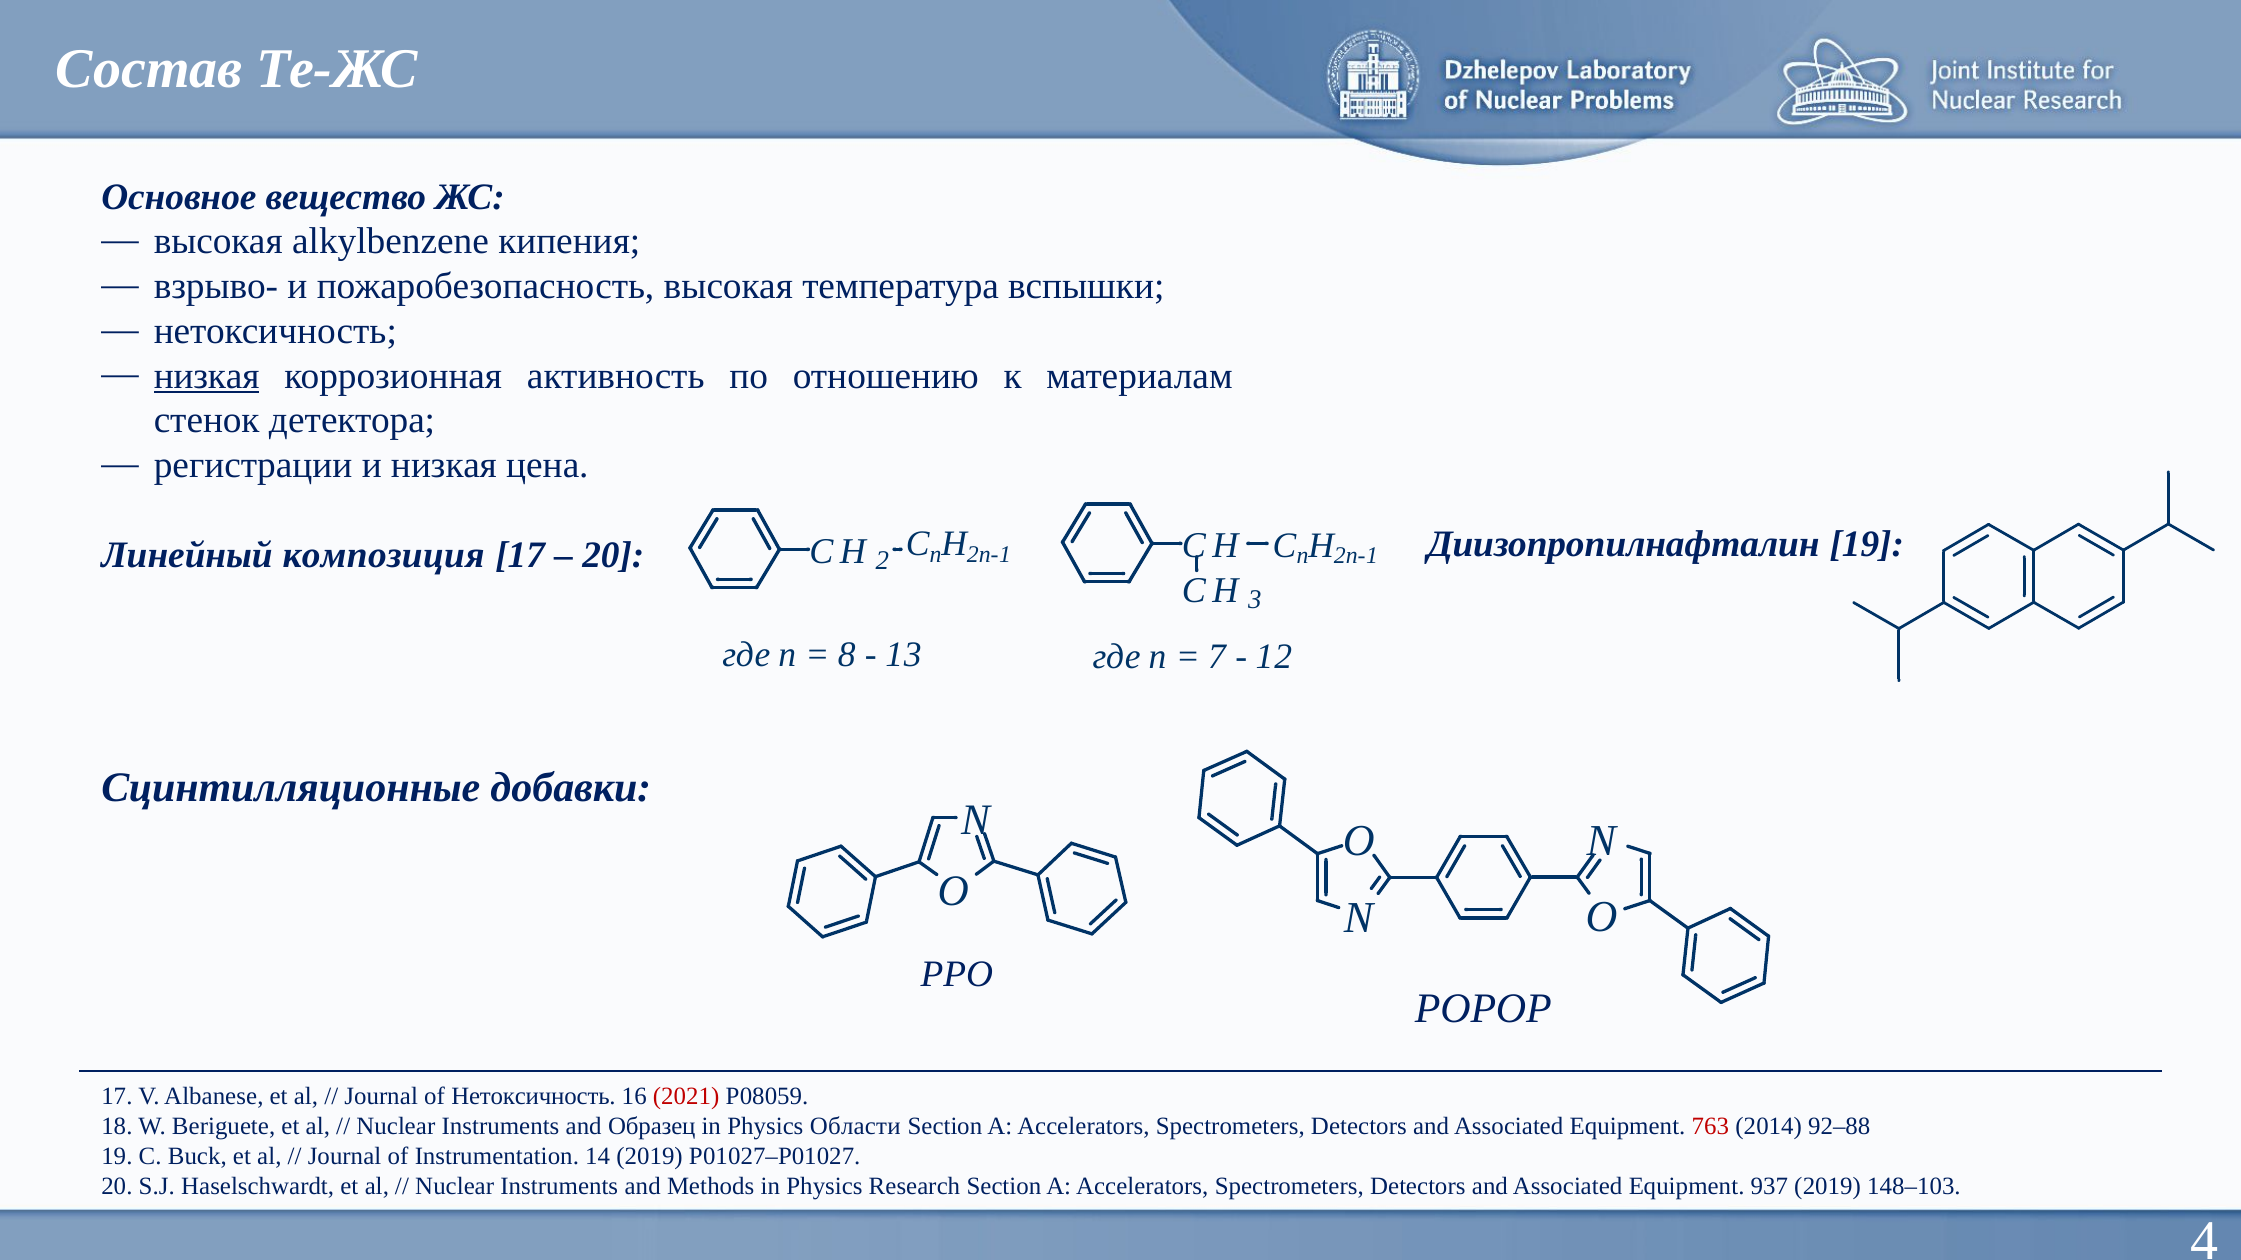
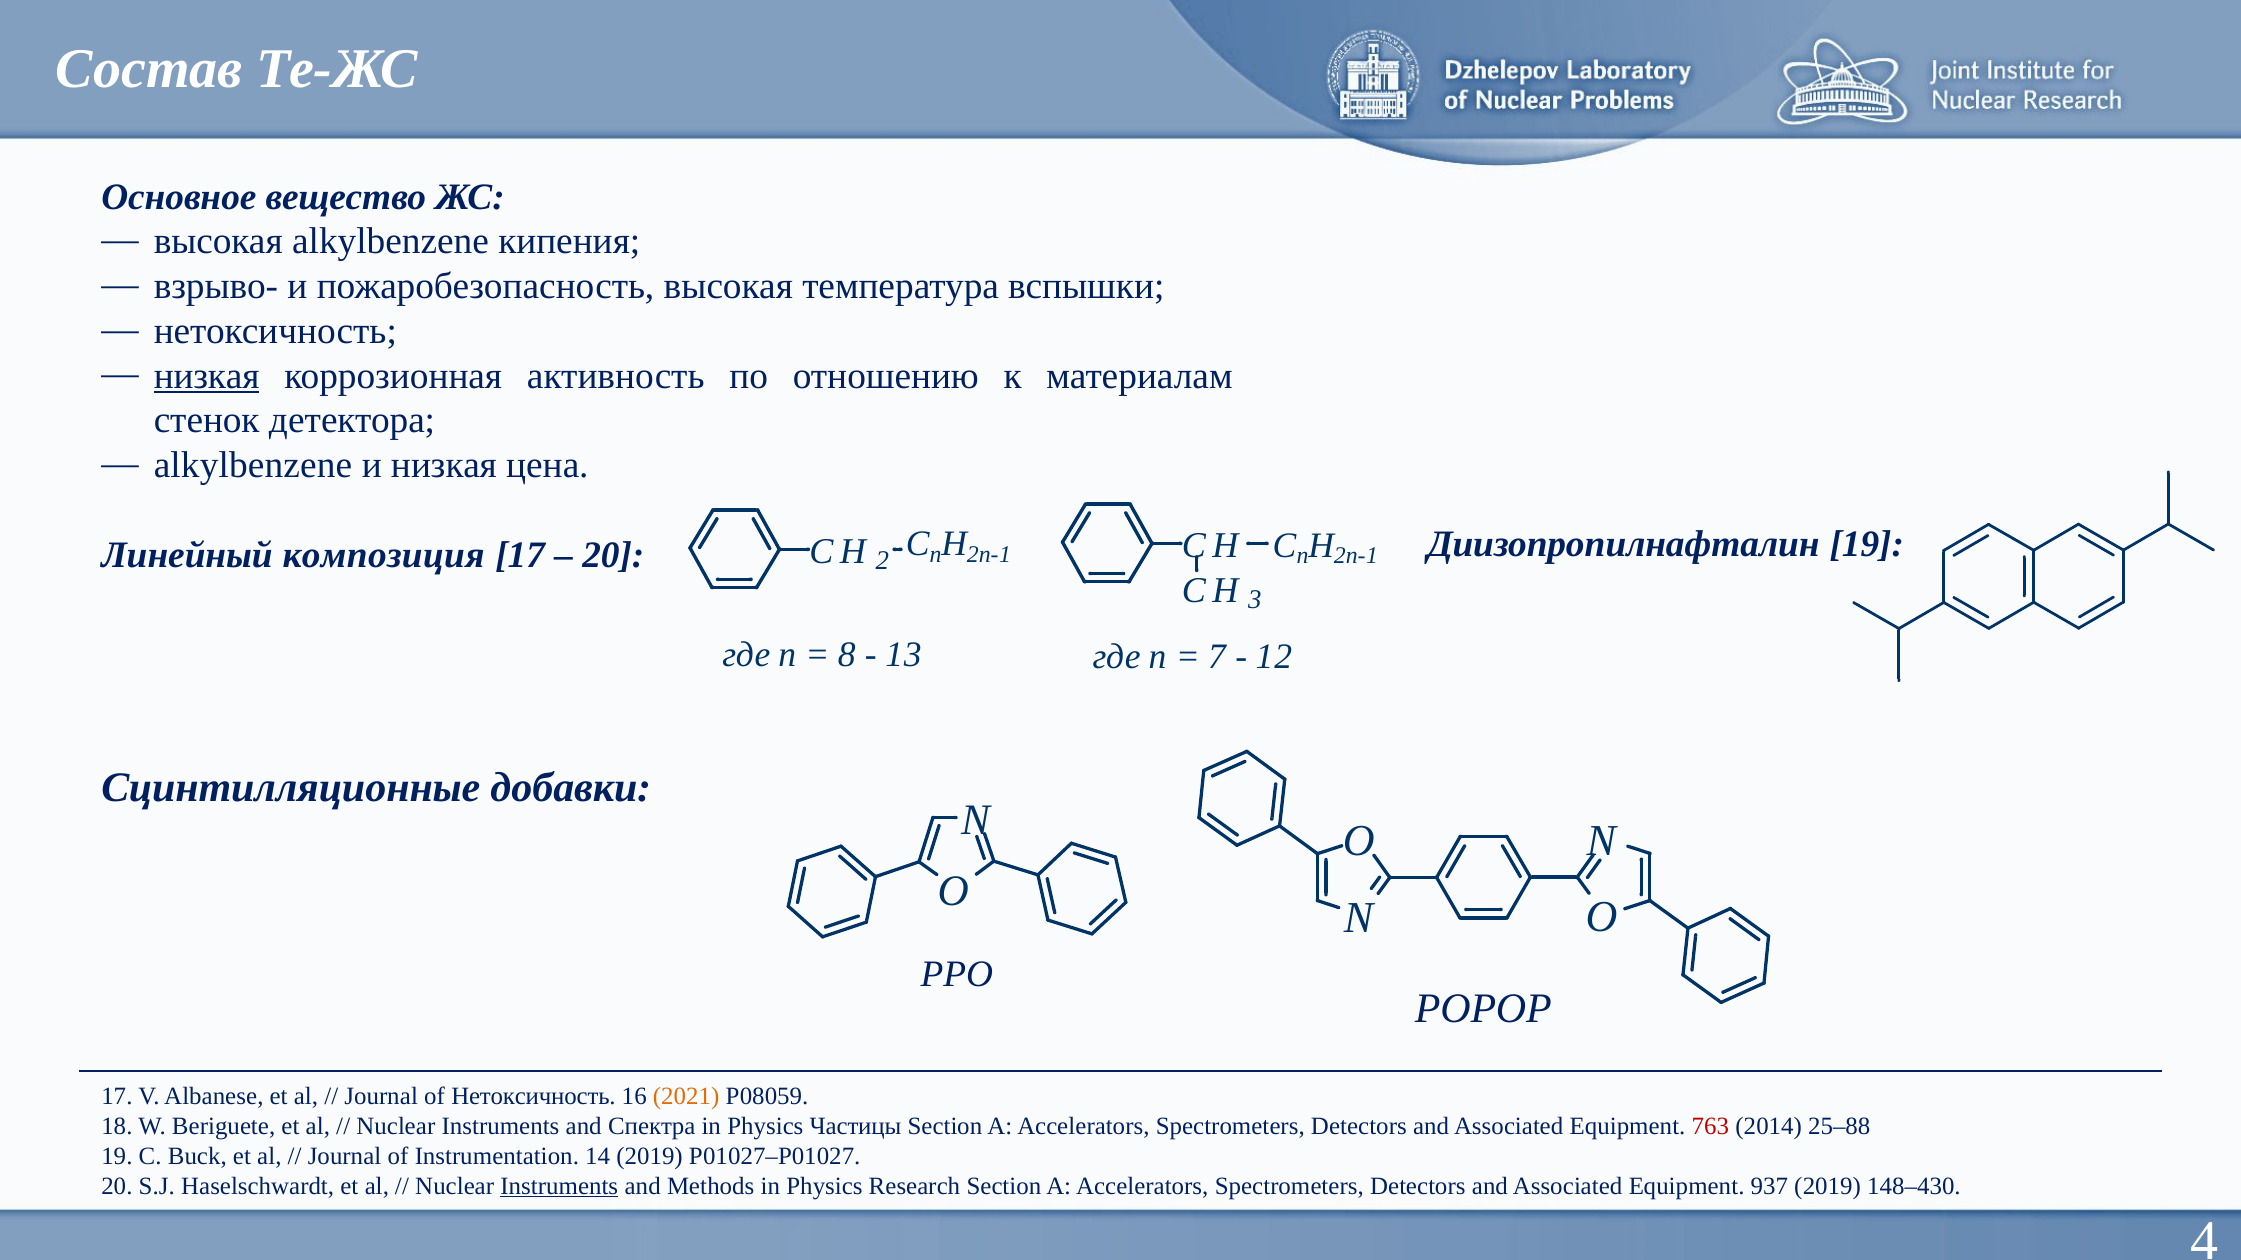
регистрации at (253, 466): регистрации -> alkylbenzene
2021 colour: red -> orange
Образец: Образец -> Спектра
Области: Области -> Частицы
92–88: 92–88 -> 25–88
Instruments at (559, 1186) underline: none -> present
148–103: 148–103 -> 148–430
